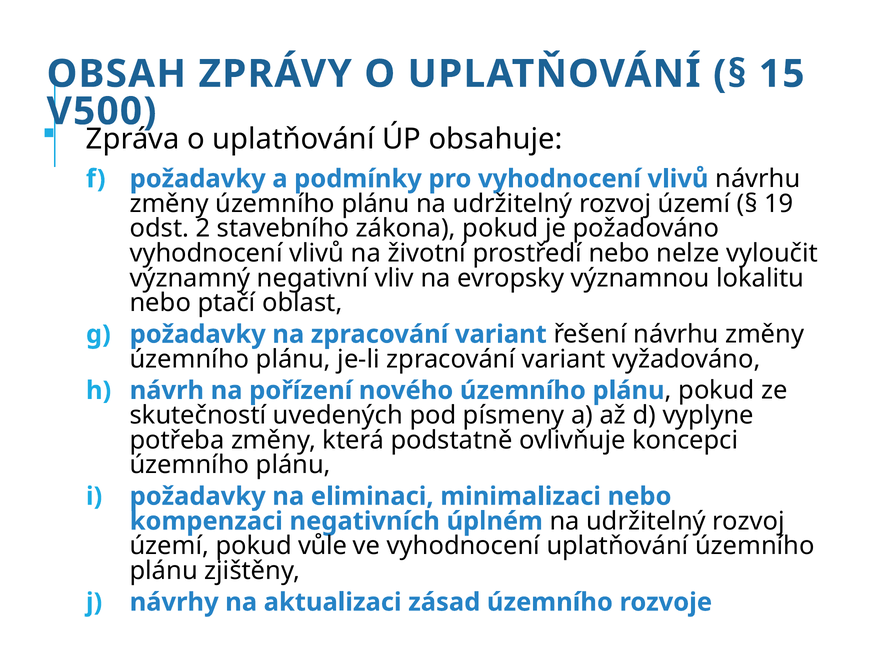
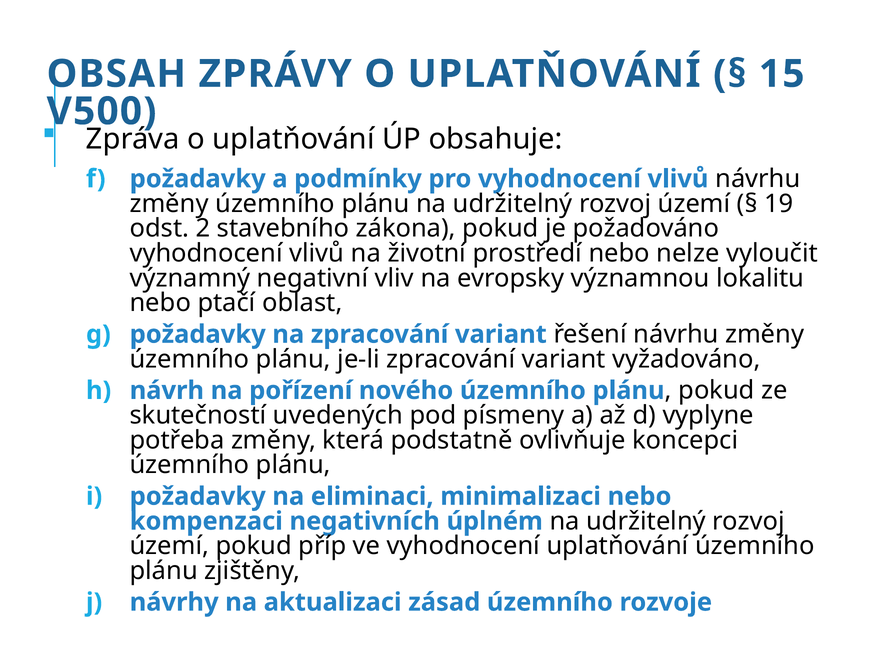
vůle: vůle -> příp
